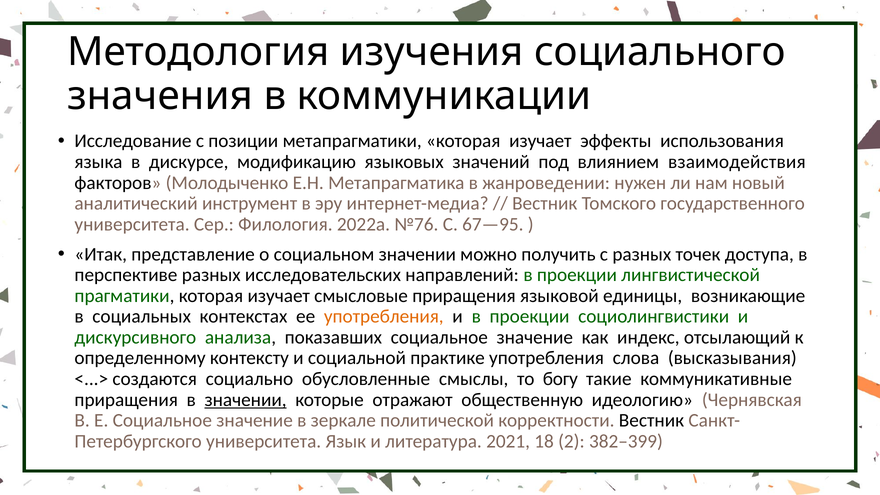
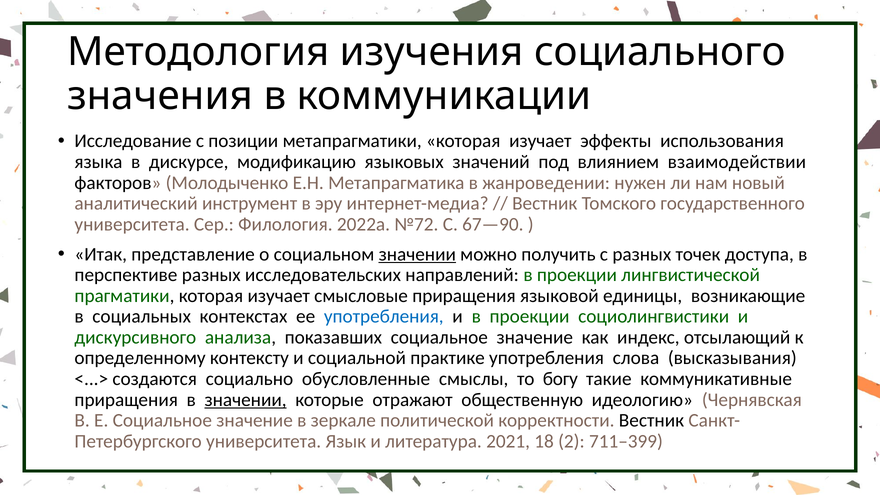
взаимодействия: взаимодействия -> взаимодействии
№76: №76 -> №72
67—95: 67—95 -> 67—90
значении at (417, 254) underline: none -> present
употребления at (384, 317) colour: orange -> blue
382–399: 382–399 -> 711–399
